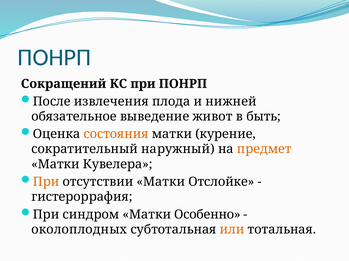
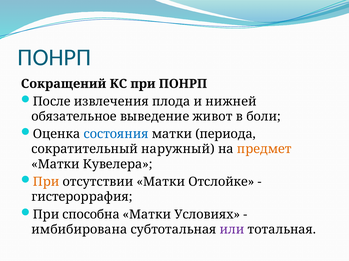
быть: быть -> боли
состояния colour: orange -> blue
курение: курение -> периода
синдром: синдром -> способна
Особенно: Особенно -> Условиях
околоплодных: околоплодных -> имбибирована
или colour: orange -> purple
